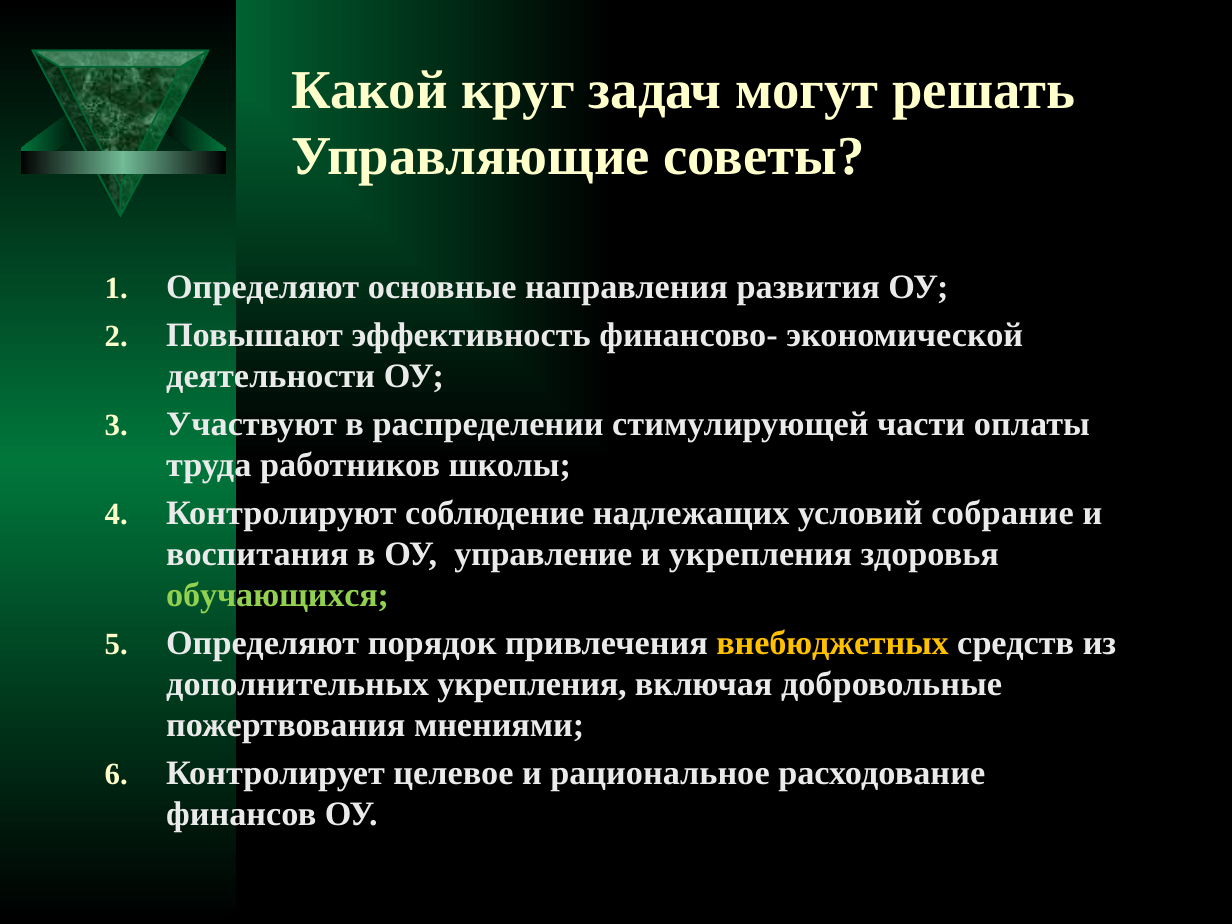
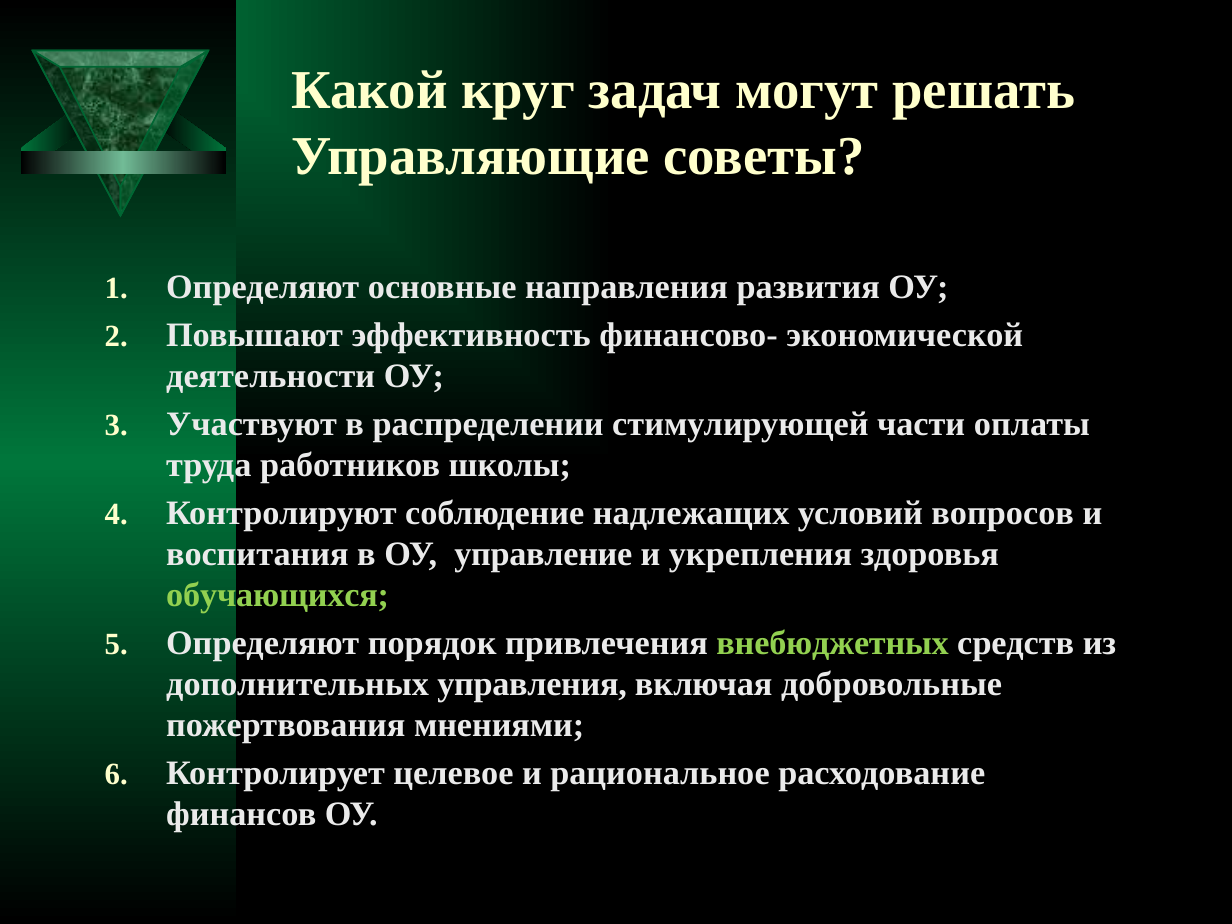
собрание: собрание -> вопросов
внебюджетных colour: yellow -> light green
дополнительных укрепления: укрепления -> управления
